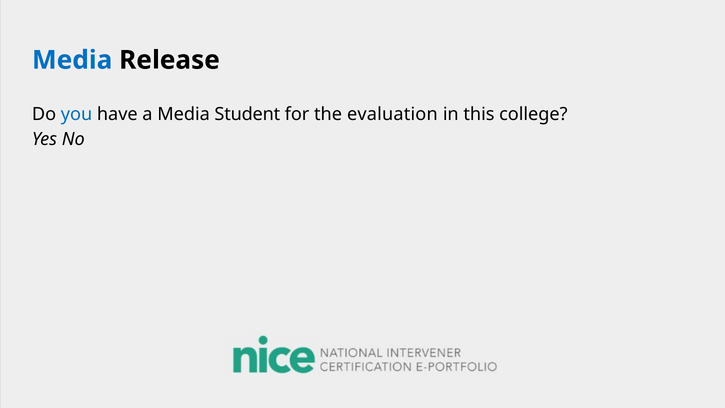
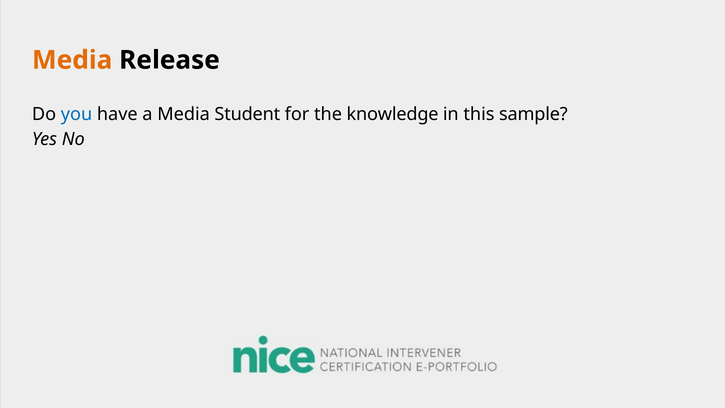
Media at (72, 60) colour: blue -> orange
evaluation: evaluation -> knowledge
college: college -> sample
